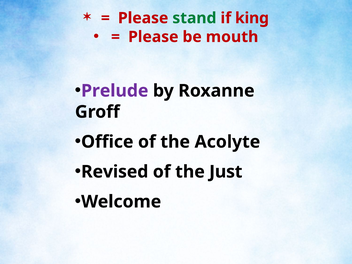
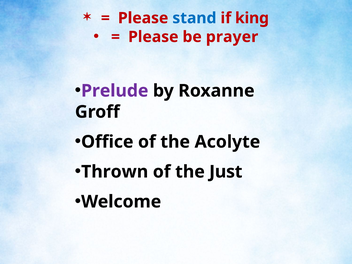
stand colour: green -> blue
mouth: mouth -> prayer
Revised: Revised -> Thrown
